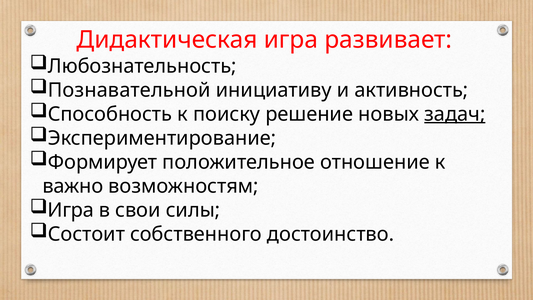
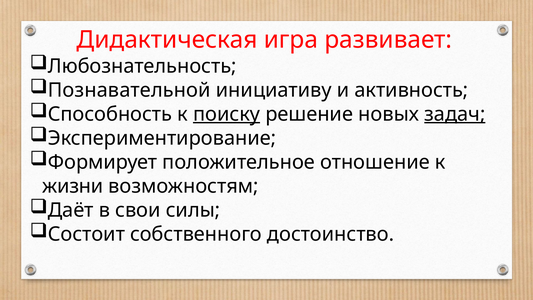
поиску underline: none -> present
важно: важно -> жизни
Игра at (71, 210): Игра -> Даёт
